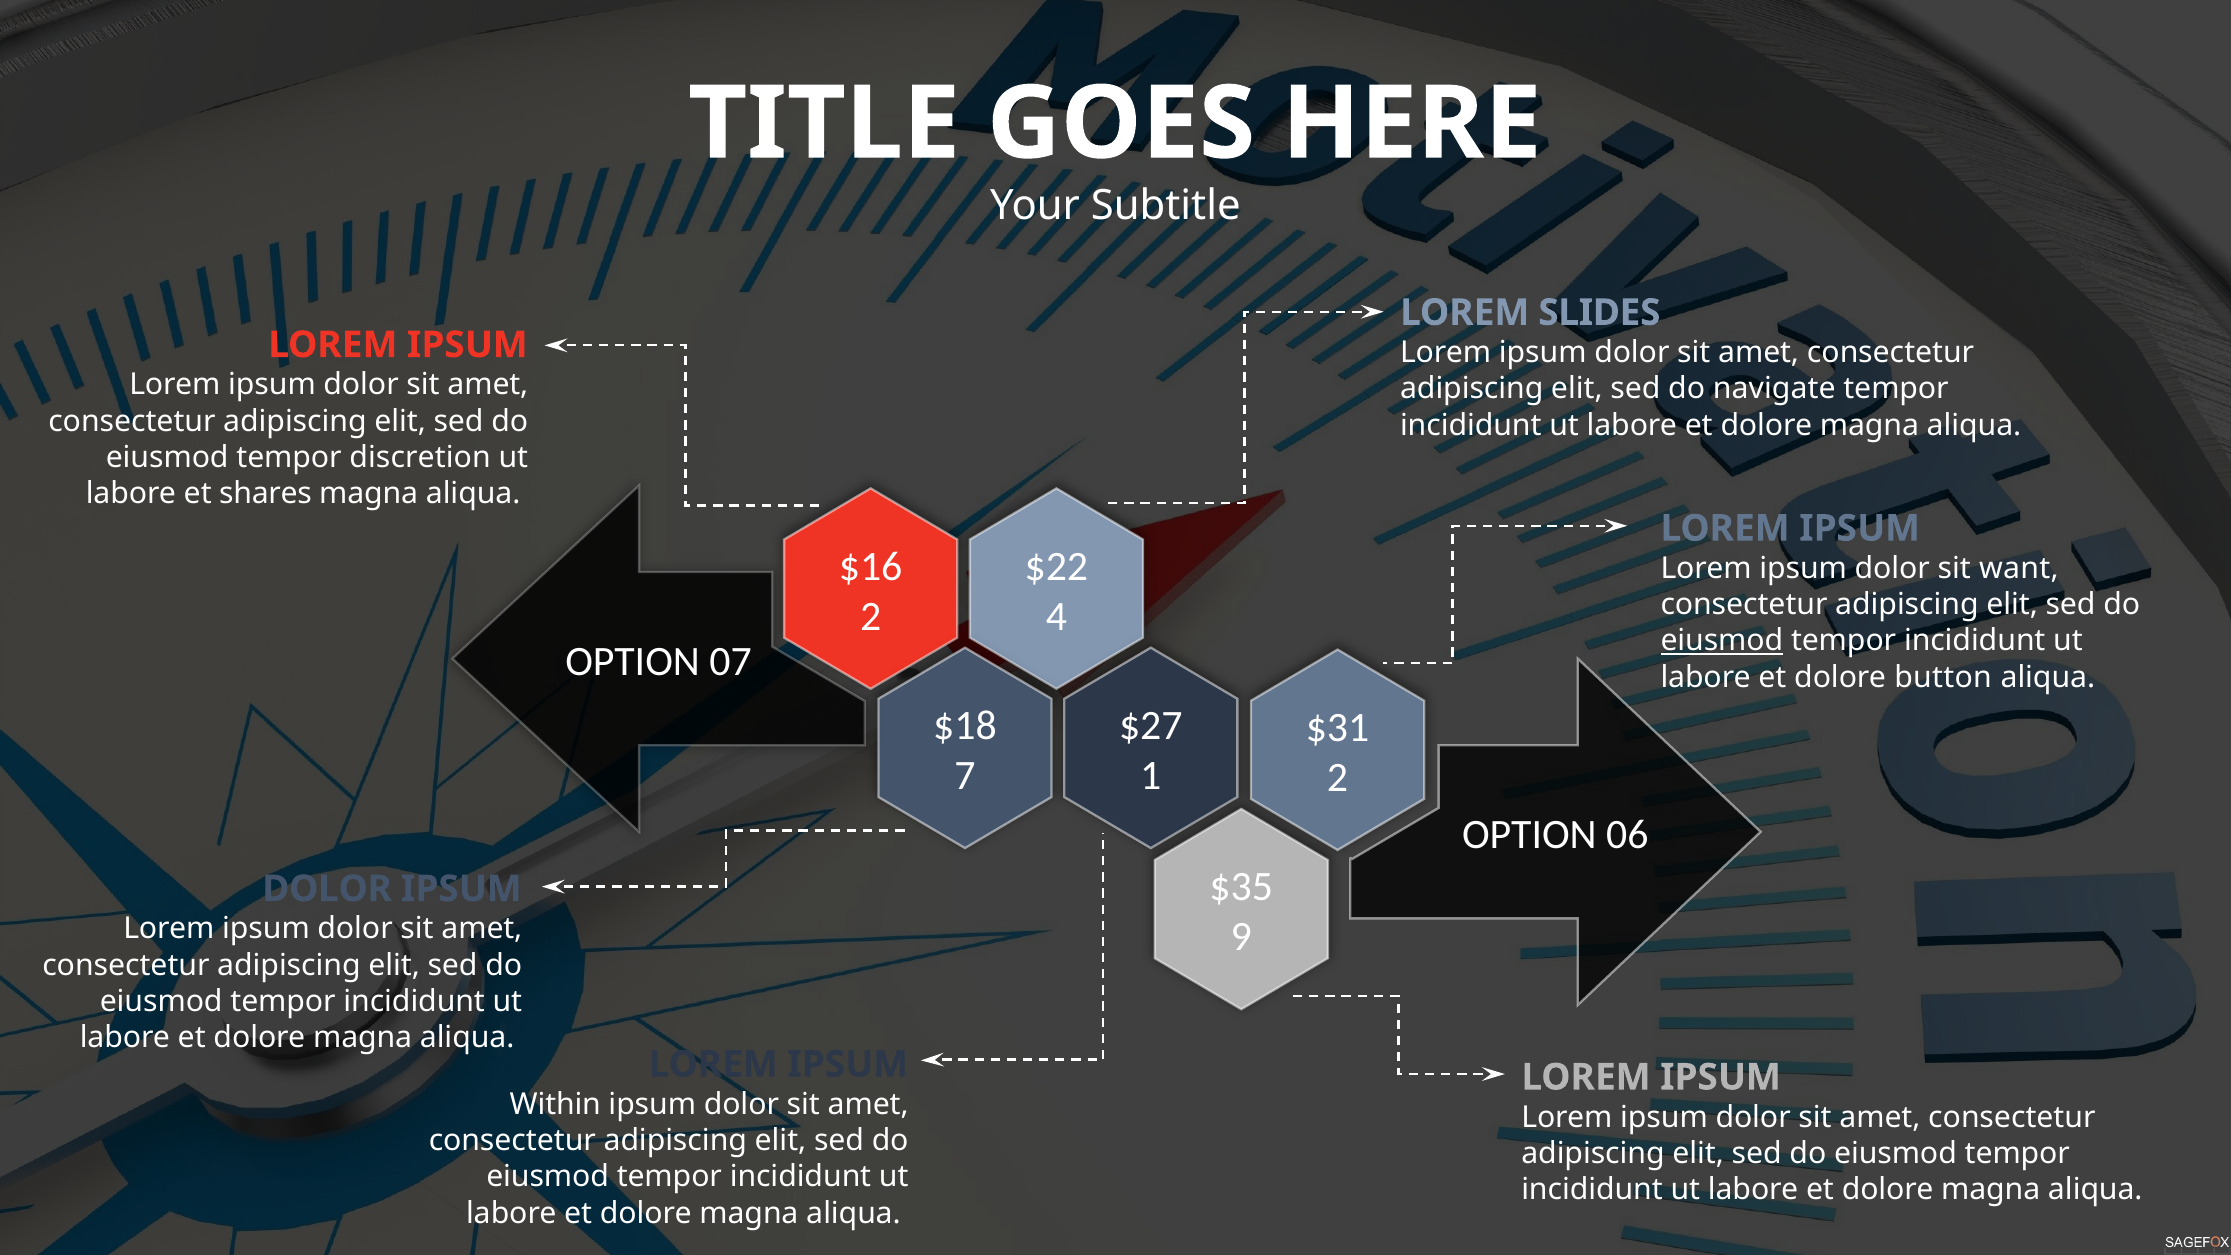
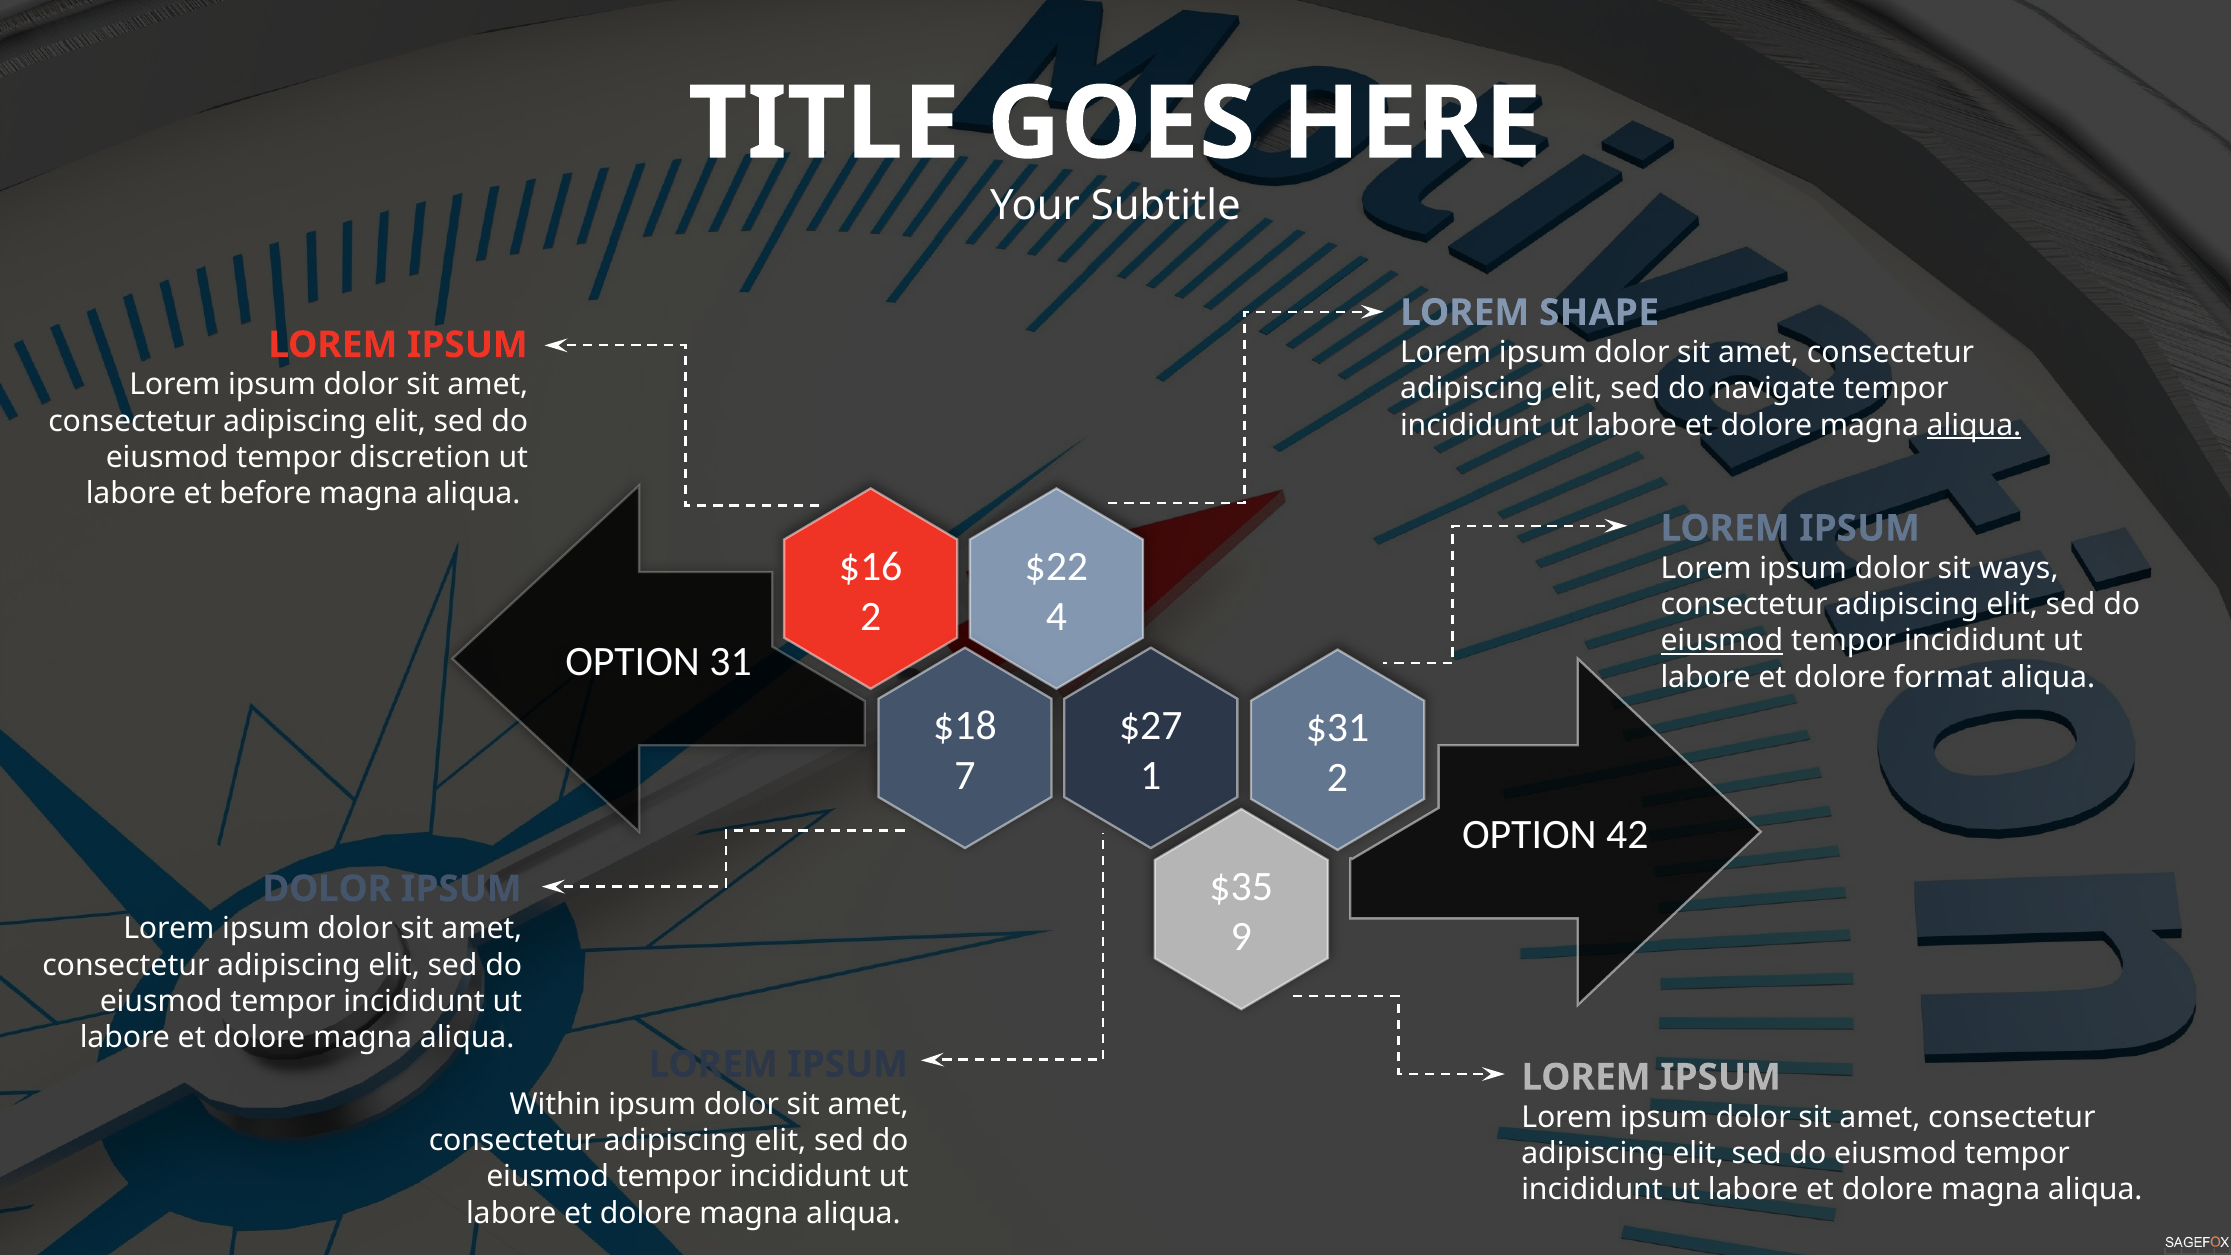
SLIDES: SLIDES -> SHAPE
aliqua at (1974, 425) underline: none -> present
shares: shares -> before
want: want -> ways
07: 07 -> 31
button: button -> format
06: 06 -> 42
